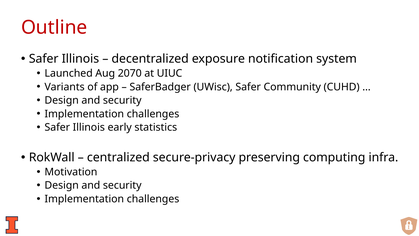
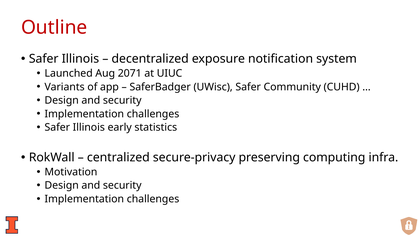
2070: 2070 -> 2071
